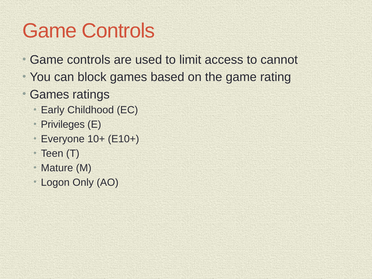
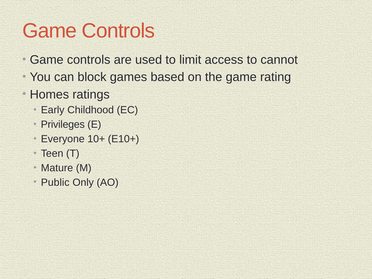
Games at (49, 94): Games -> Homes
Logon: Logon -> Public
